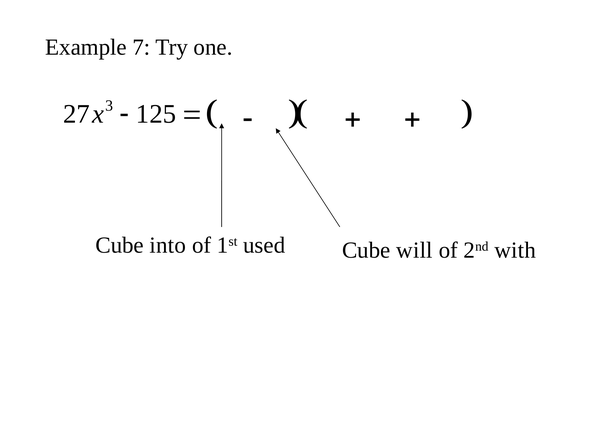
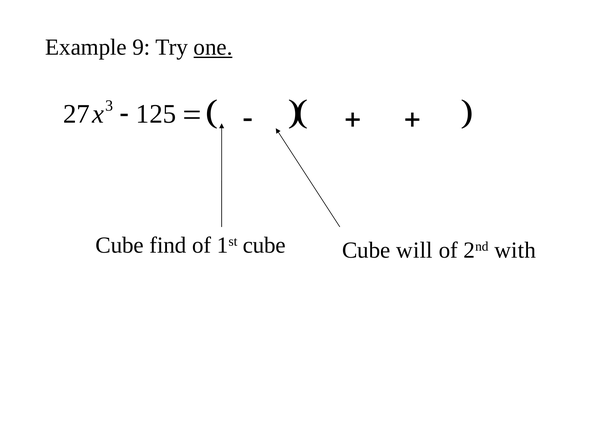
7: 7 -> 9
one underline: none -> present
into: into -> find
1st used: used -> cube
